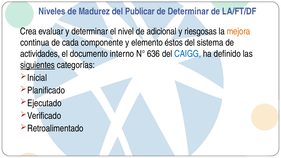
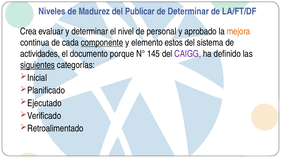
adicional: adicional -> personal
riesgosas: riesgosas -> aprobado
componente underline: none -> present
éstos: éstos -> estos
interno: interno -> porque
636: 636 -> 145
CAIGG colour: blue -> purple
